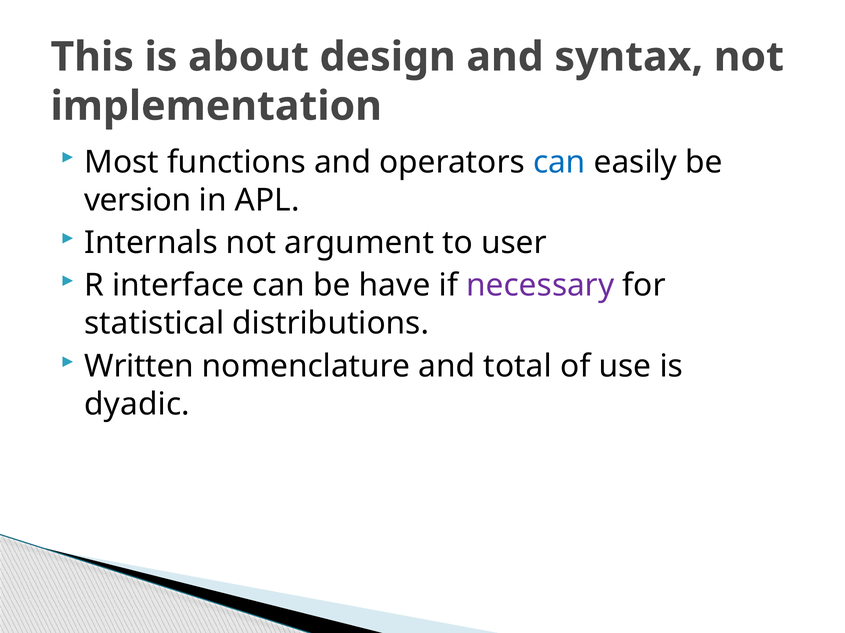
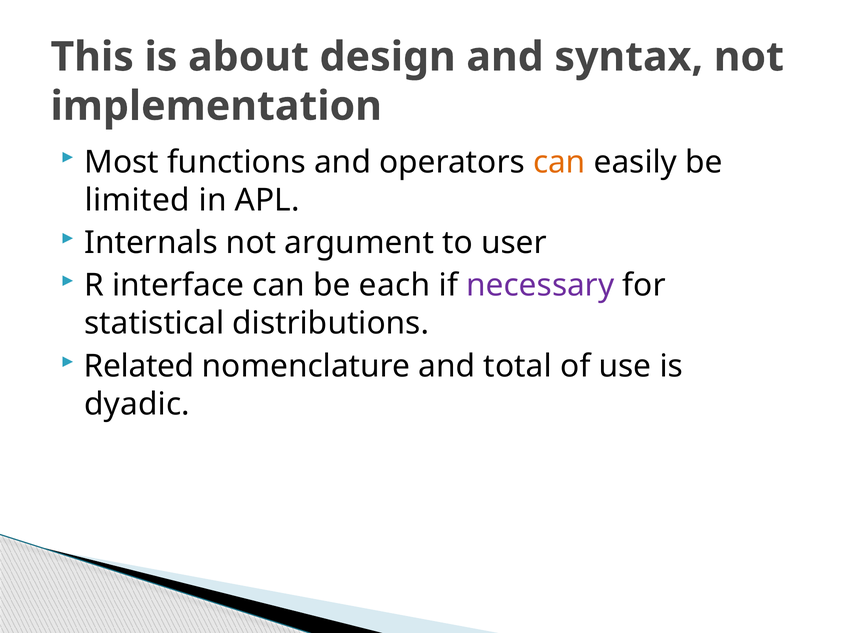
can at (559, 162) colour: blue -> orange
version: version -> limited
have: have -> each
Written: Written -> Related
